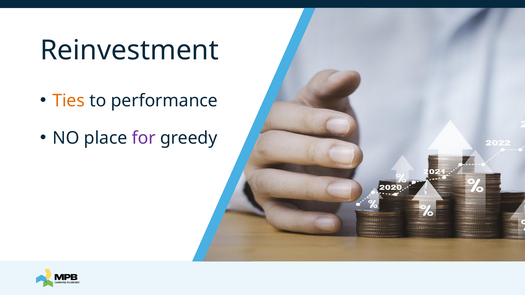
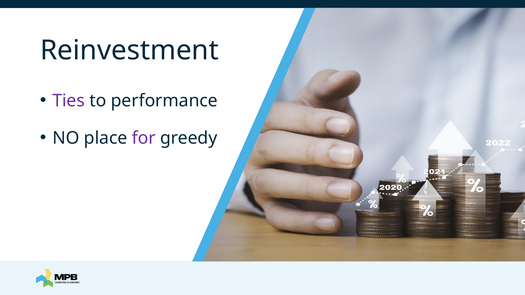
Ties colour: orange -> purple
